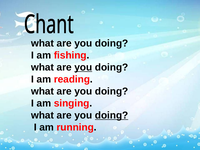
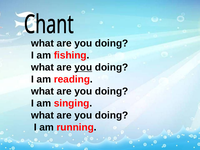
doing at (112, 115) underline: present -> none
